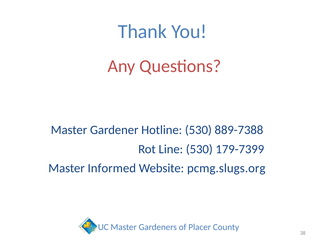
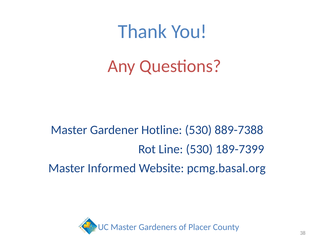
179-7399: 179-7399 -> 189-7399
pcmg.slugs.org: pcmg.slugs.org -> pcmg.basal.org
